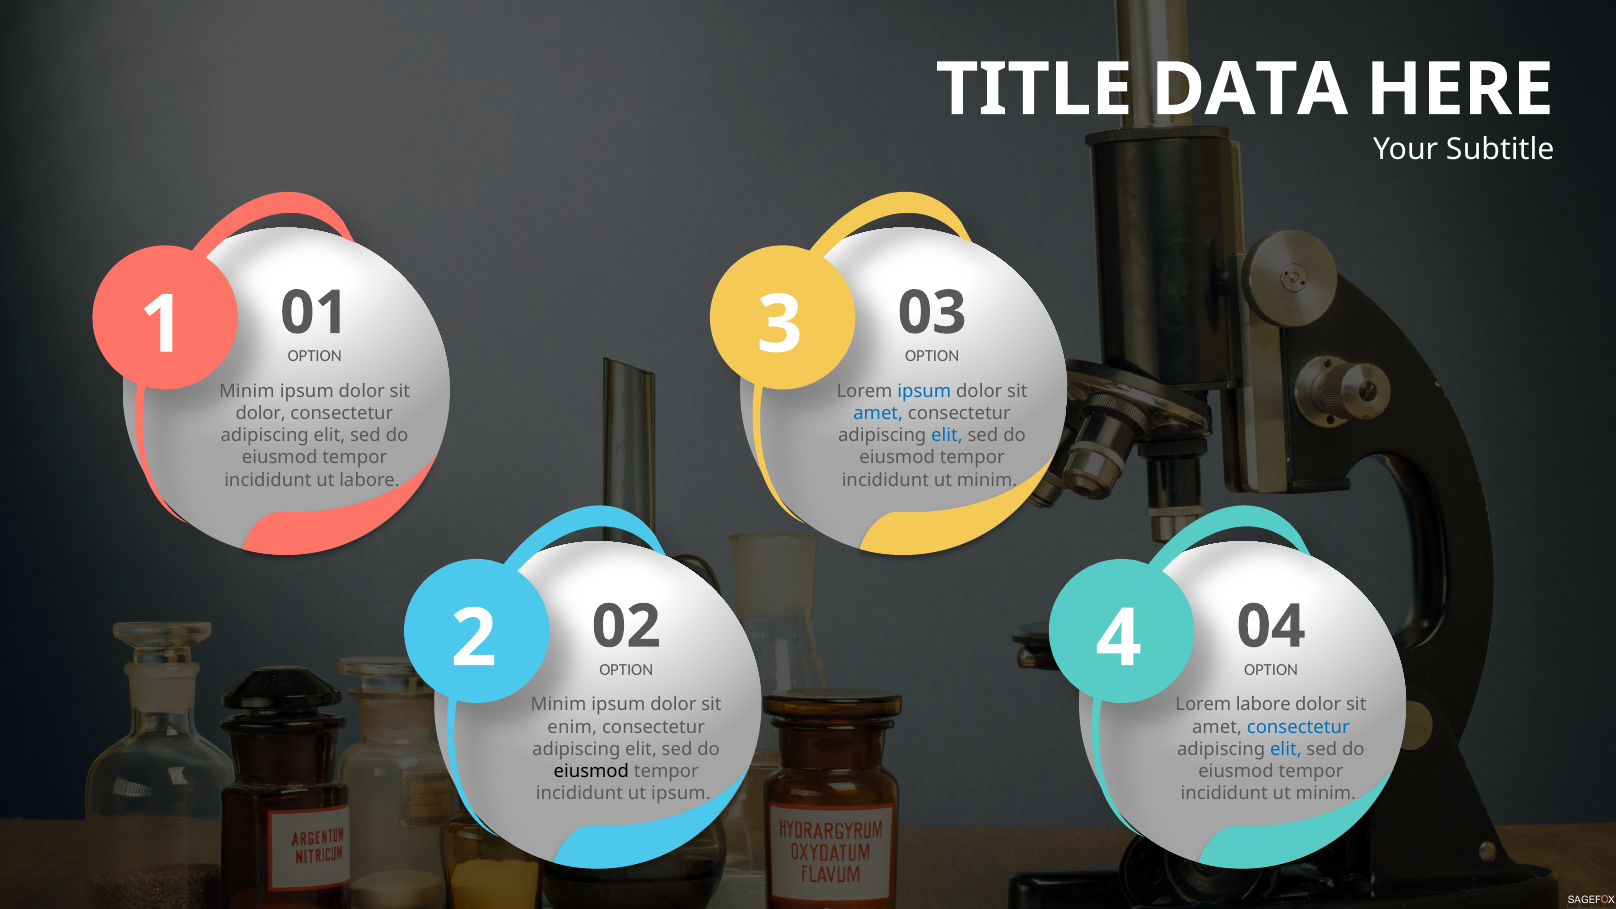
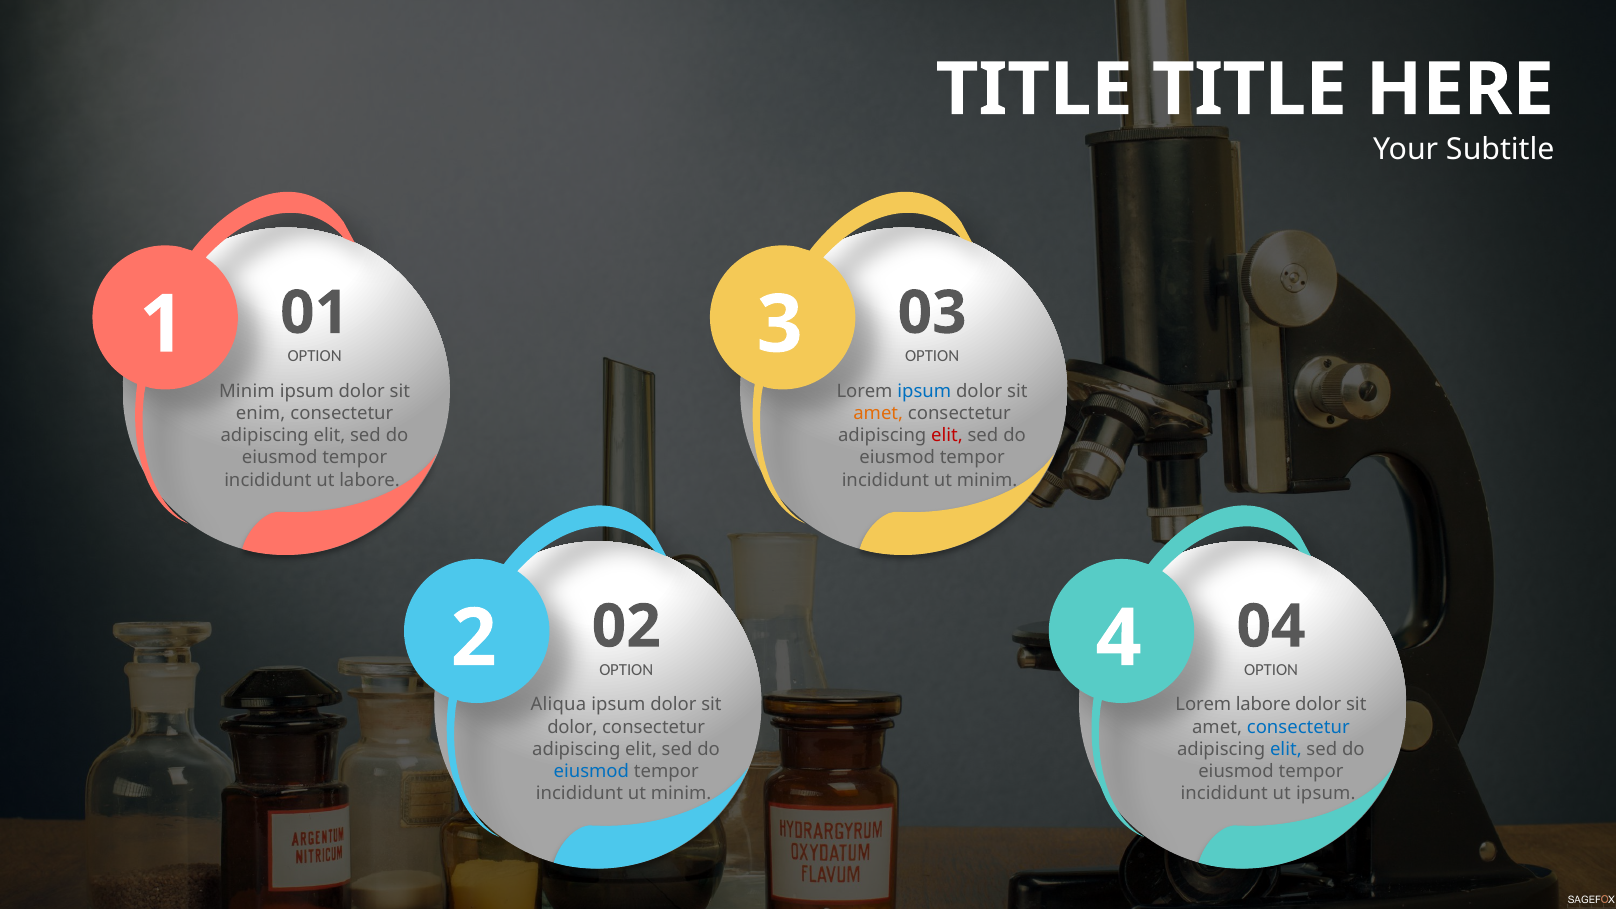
DATA at (1250, 90): DATA -> TITLE
dolor at (261, 413): dolor -> enim
amet at (878, 413) colour: blue -> orange
elit at (947, 436) colour: blue -> red
Minim at (558, 705): Minim -> Aliqua
enim at (572, 727): enim -> dolor
eiusmod at (591, 772) colour: black -> blue
ipsum at (681, 794): ipsum -> minim
minim at (1326, 794): minim -> ipsum
